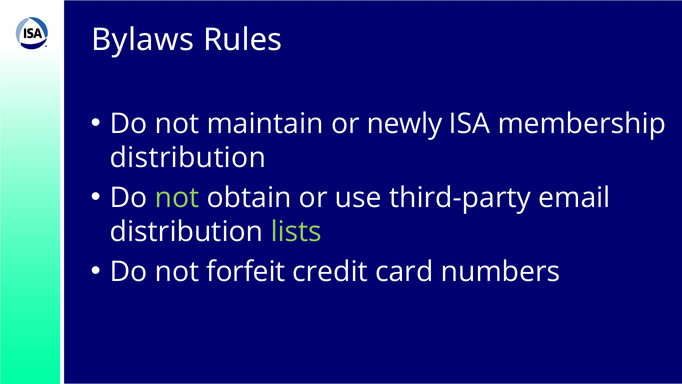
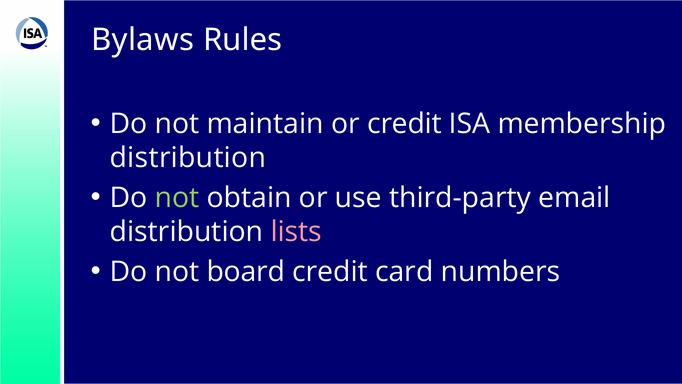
or newly: newly -> credit
lists colour: light green -> pink
forfeit: forfeit -> board
